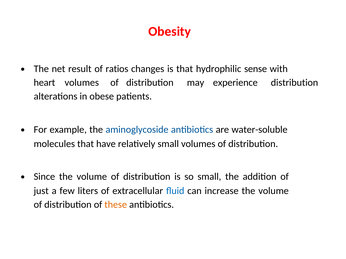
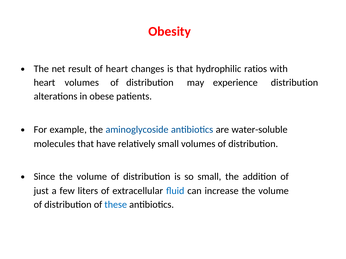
of ratios: ratios -> heart
sense: sense -> ratios
these colour: orange -> blue
